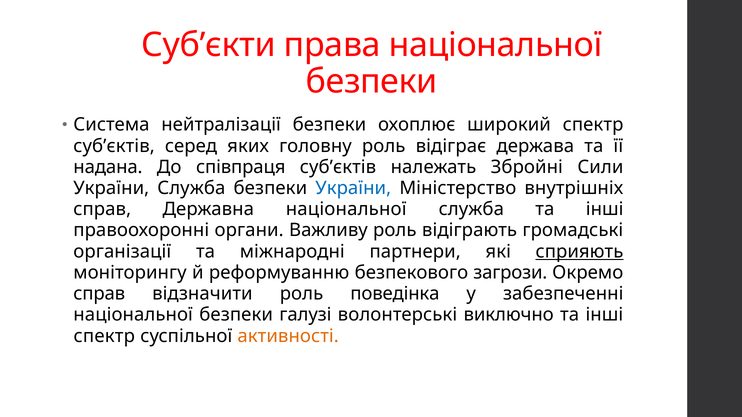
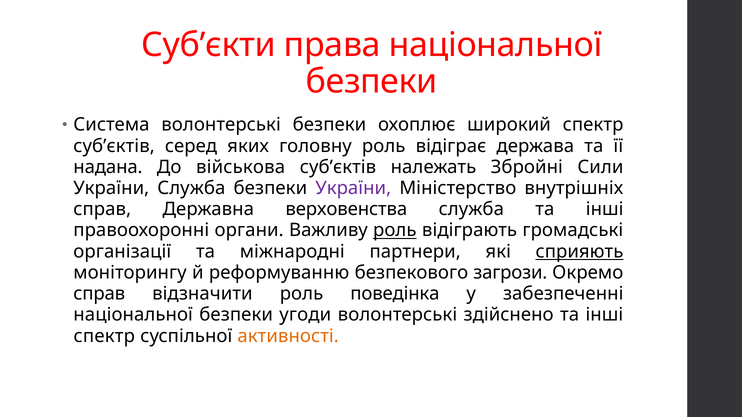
Система нейтралізації: нейтралізації -> волонтерські
співпраця: співпраця -> військова
України at (353, 188) colour: blue -> purple
Державна національної: національної -> верховенства
роль at (395, 231) underline: none -> present
галузі: галузі -> угоди
виключно: виключно -> здійснено
